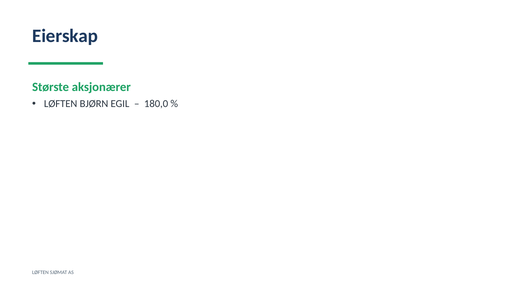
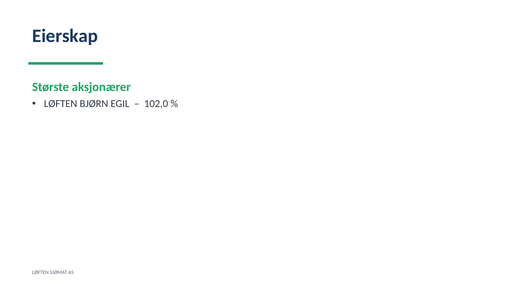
180,0: 180,0 -> 102,0
